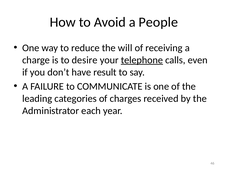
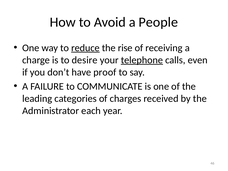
reduce underline: none -> present
will: will -> rise
result: result -> proof
